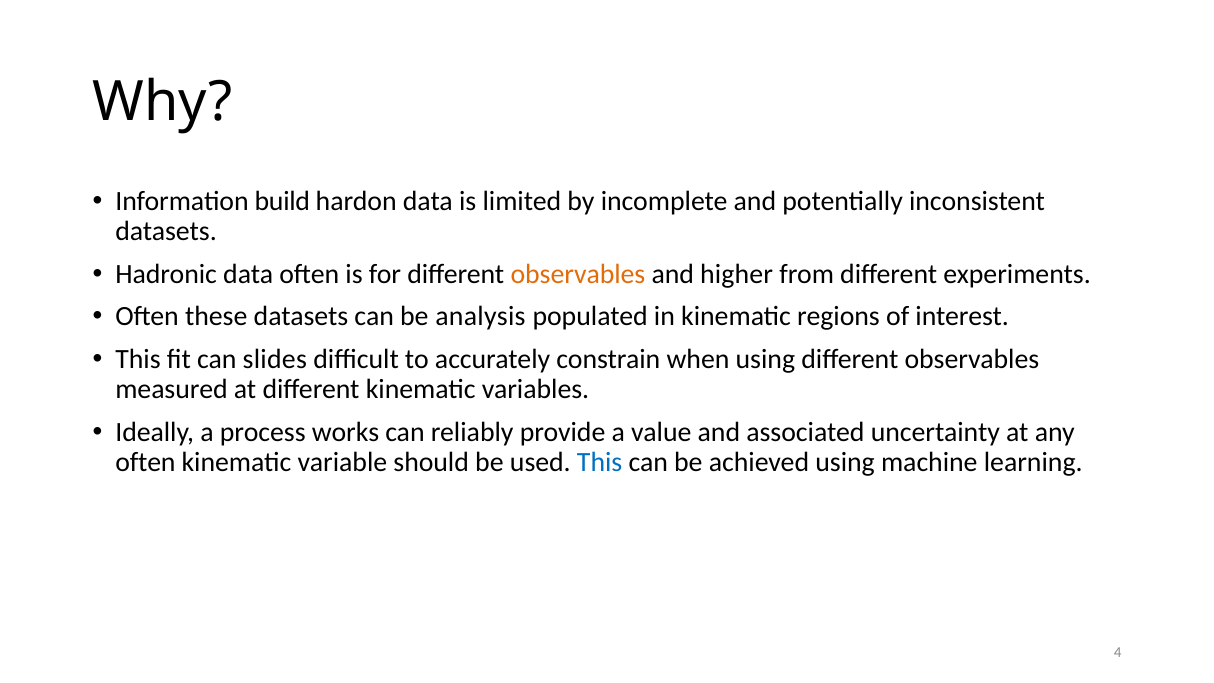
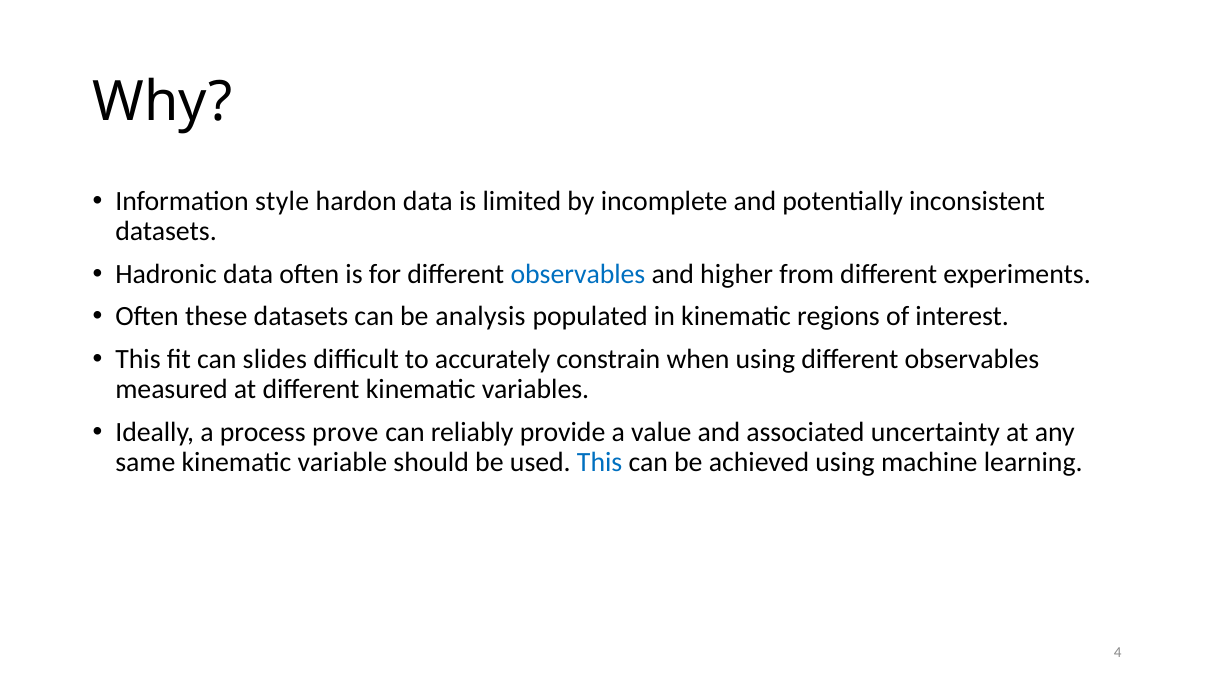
build: build -> style
observables at (578, 274) colour: orange -> blue
works: works -> prove
often at (145, 462): often -> same
